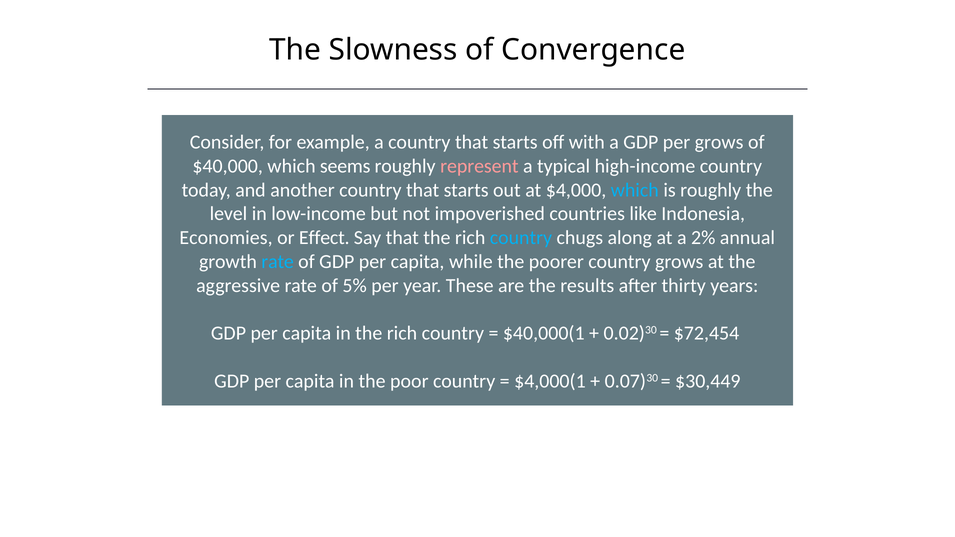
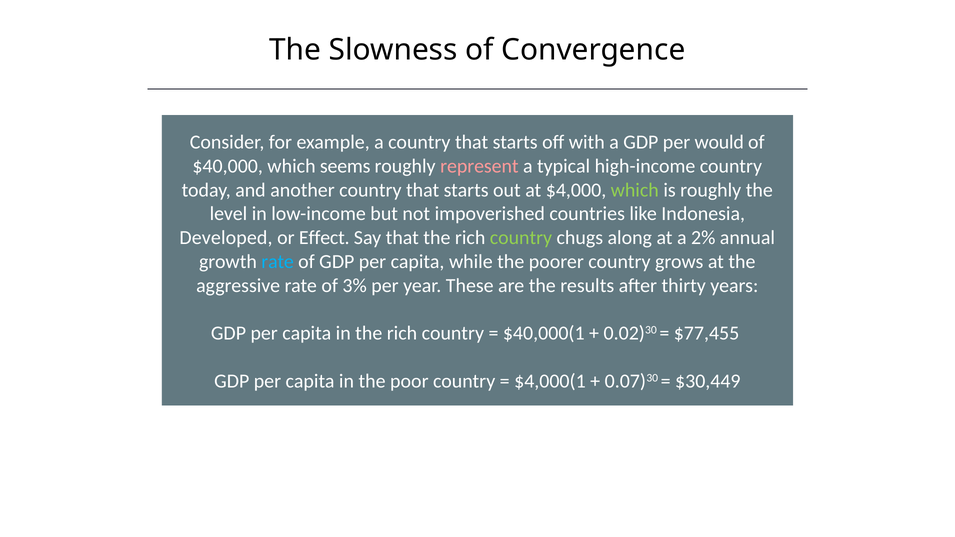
per grows: grows -> would
which at (635, 190) colour: light blue -> light green
Economies: Economies -> Developed
country at (521, 238) colour: light blue -> light green
5%: 5% -> 3%
$72,454: $72,454 -> $77,455
